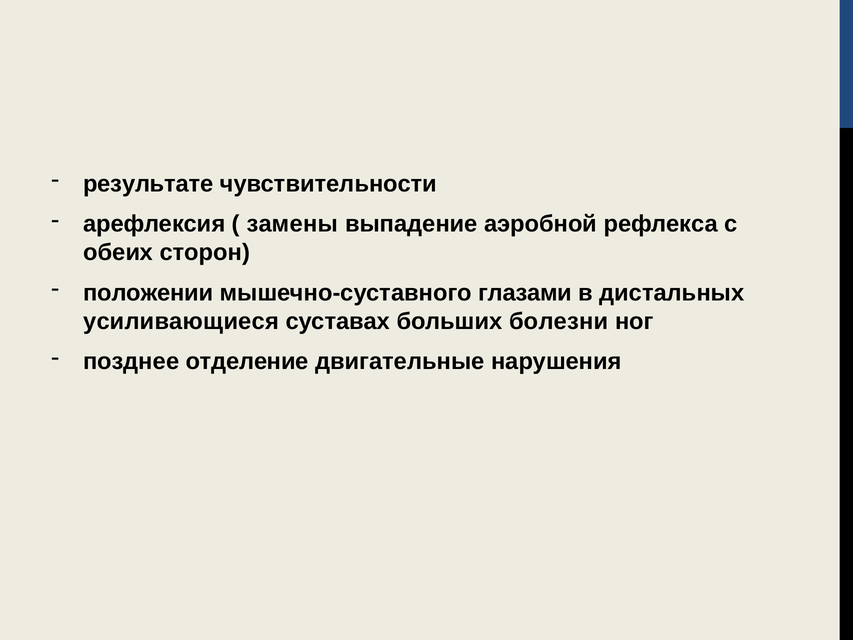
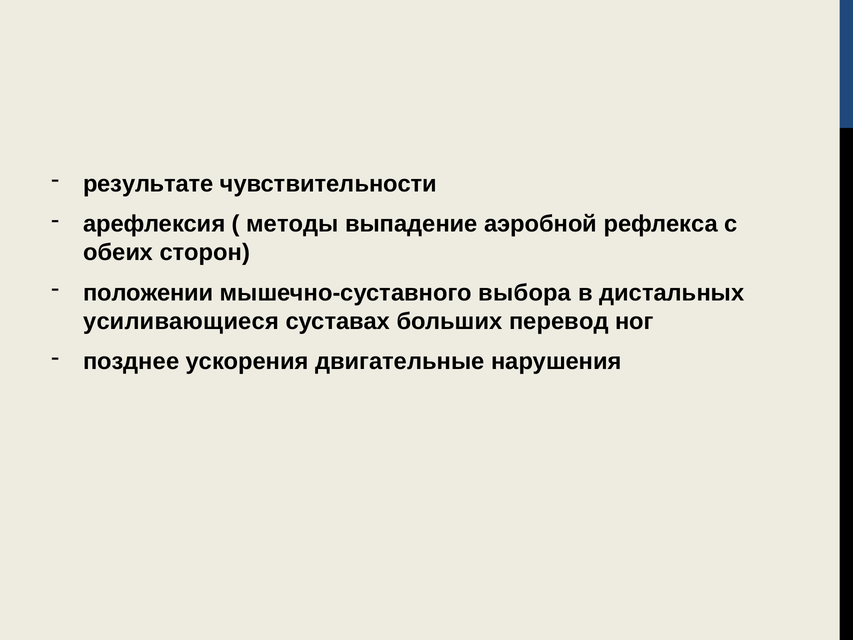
замены: замены -> методы
глазами: глазами -> выбора
болезни: болезни -> перевод
отделение: отделение -> ускорения
